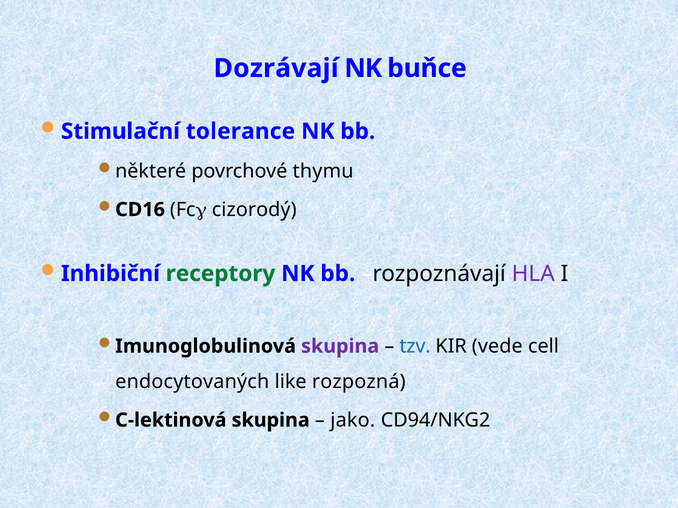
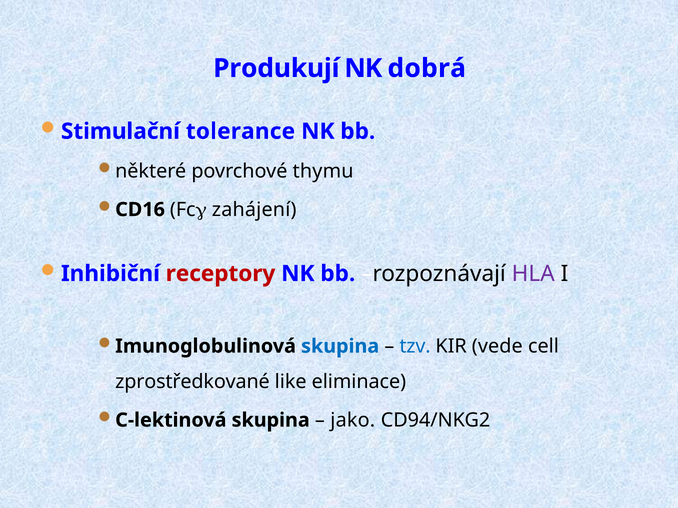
Dozrávají: Dozrávají -> Produkují
buňce: buňce -> dobrá
cizorodý: cizorodý -> zahájení
receptory colour: green -> red
skupina at (340, 347) colour: purple -> blue
endocytovaných: endocytovaných -> zprostředkované
rozpozná: rozpozná -> eliminace
